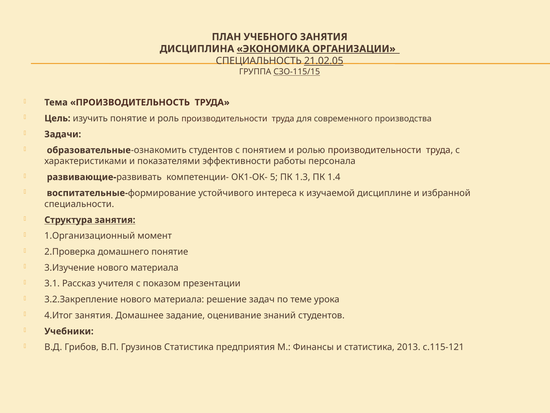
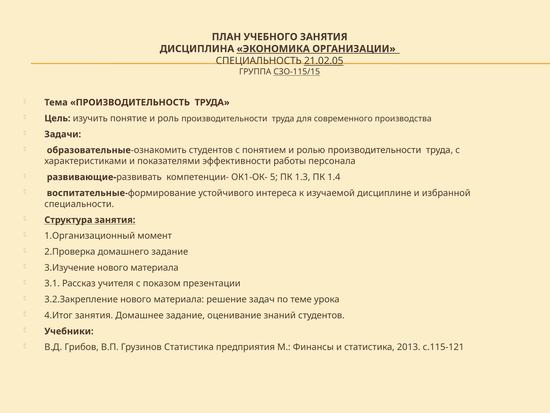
домашнего понятие: понятие -> задание
